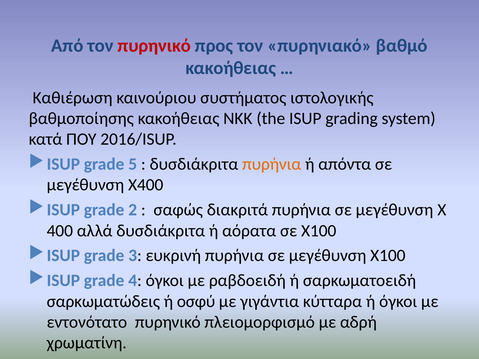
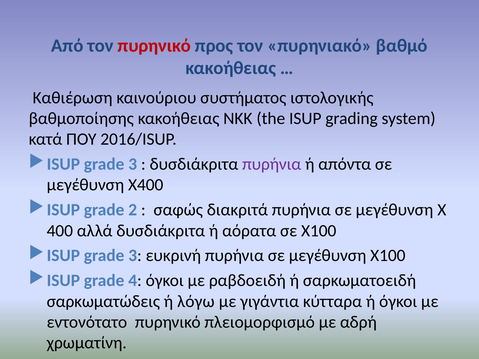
5 at (133, 164): 5 -> 3
πυρήνια at (272, 164) colour: orange -> purple
οσφύ: οσφύ -> λόγω
